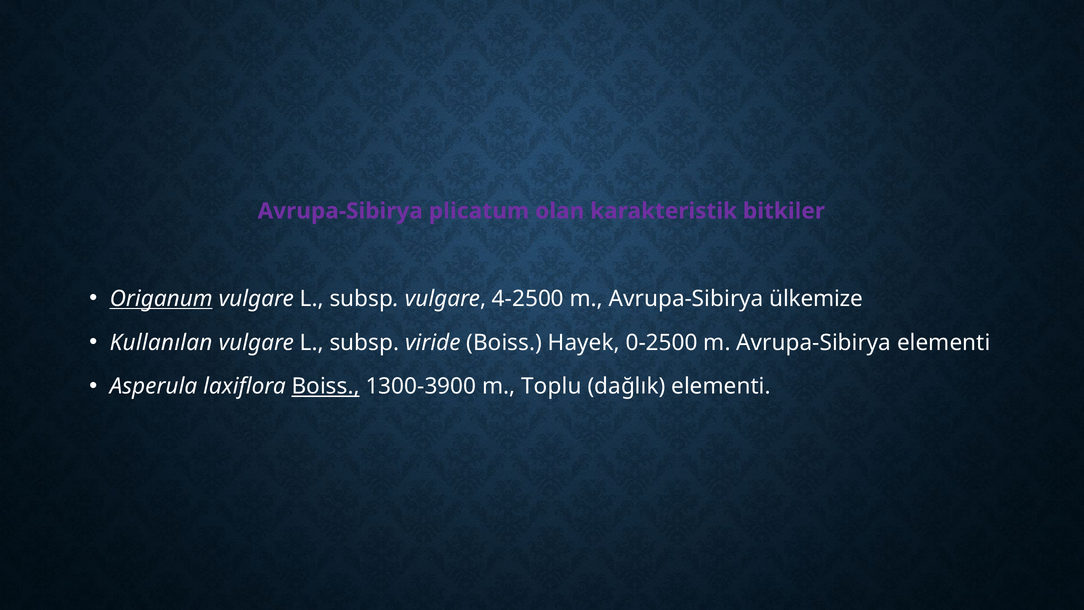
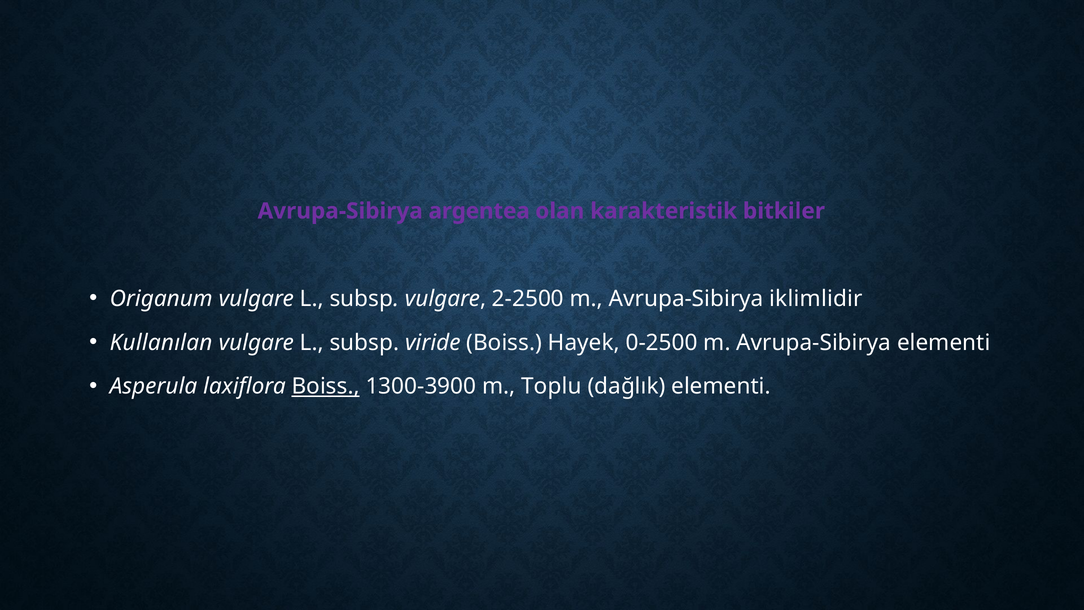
plicatum: plicatum -> argentea
Origanum underline: present -> none
4-2500: 4-2500 -> 2-2500
ülkemize: ülkemize -> iklimlidir
